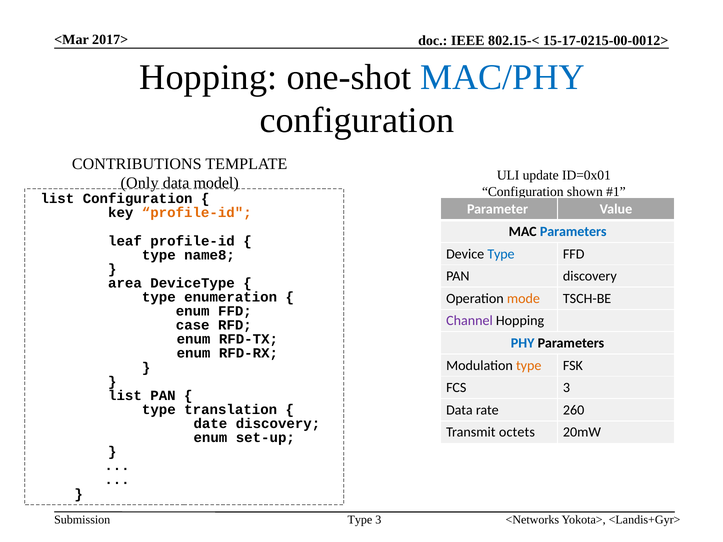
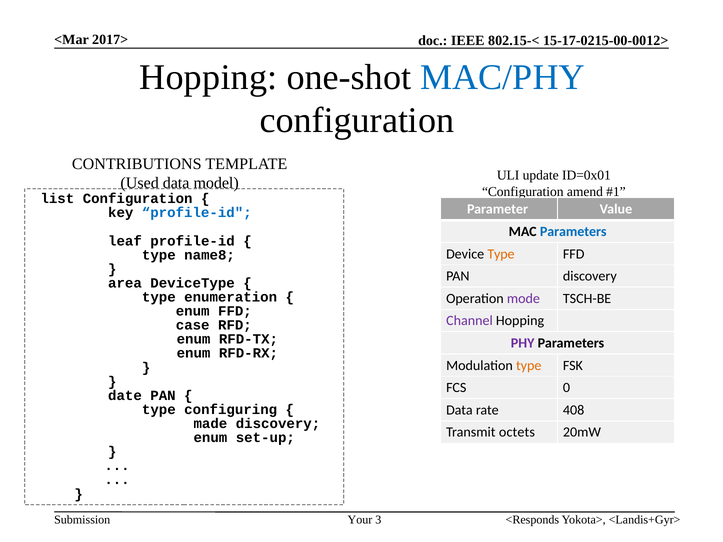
Only: Only -> Used
shown: shown -> amend
profile-id at (197, 213) colour: orange -> blue
Type at (501, 254) colour: blue -> orange
mode colour: orange -> purple
PHY colour: blue -> purple
FCS 3: 3 -> 0
list at (125, 396): list -> date
translation: translation -> configuring
260: 260 -> 408
date: date -> made
<Networks: <Networks -> <Responds
Type at (360, 520): Type -> Your
